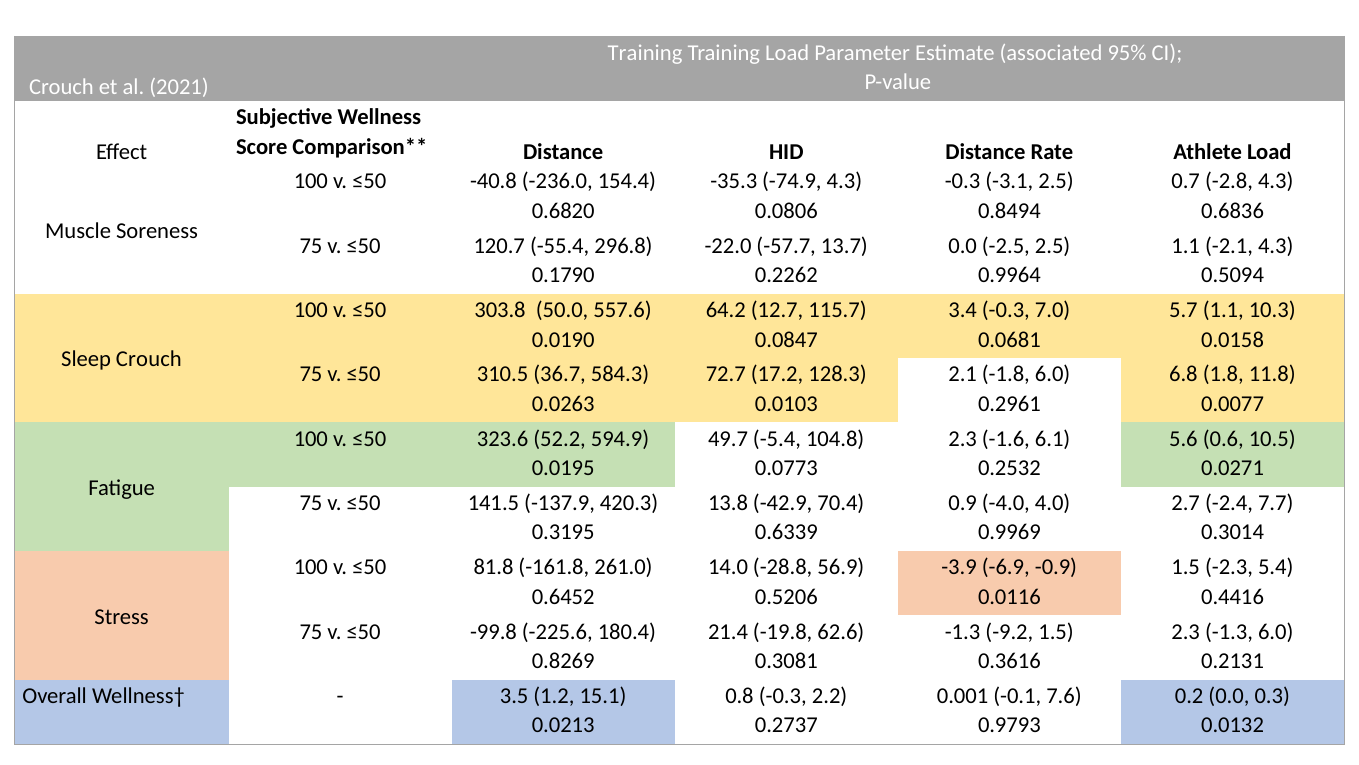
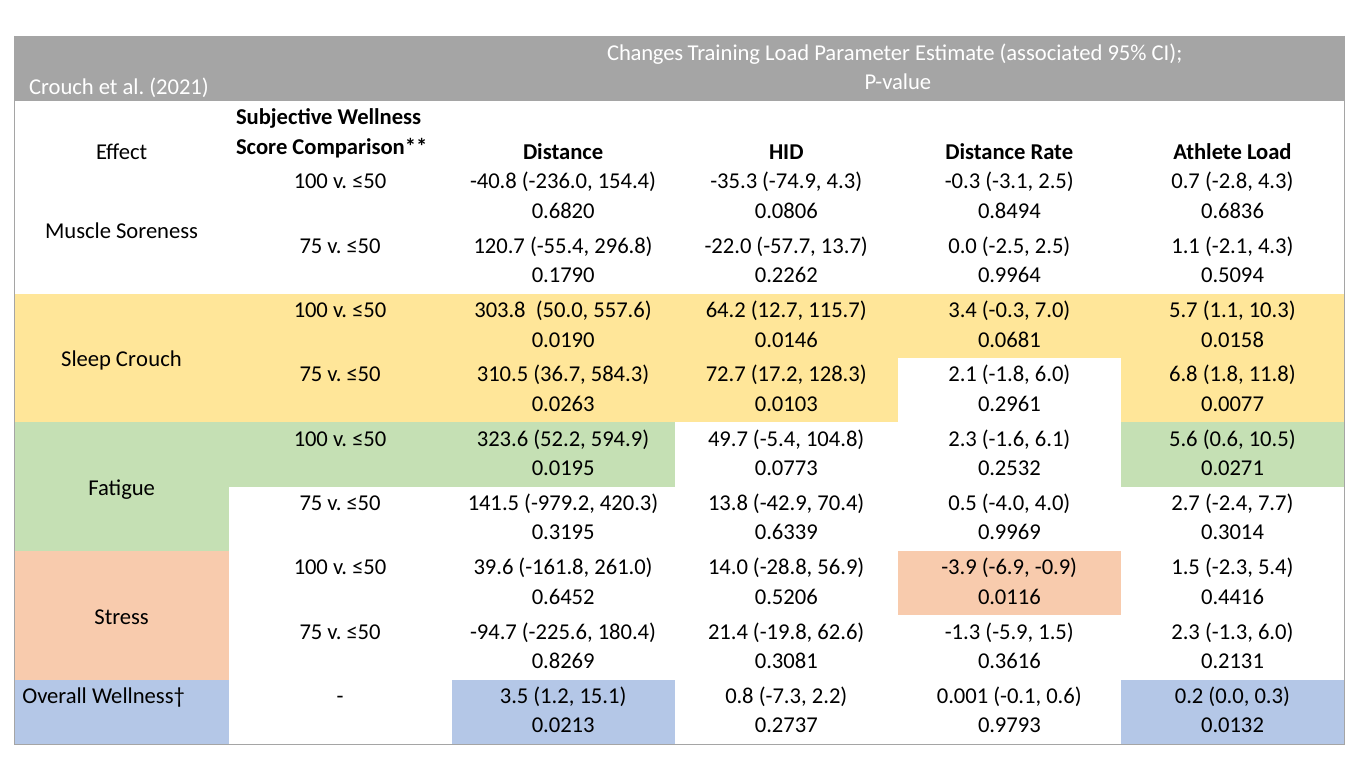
Training at (645, 53): Training -> Changes
0.0847: 0.0847 -> 0.0146
-137.9: -137.9 -> -979.2
0.9: 0.9 -> 0.5
81.8: 81.8 -> 39.6
-99.8: -99.8 -> -94.7
-9.2: -9.2 -> -5.9
0.8 -0.3: -0.3 -> -7.3
-0.1 7.6: 7.6 -> 0.6
